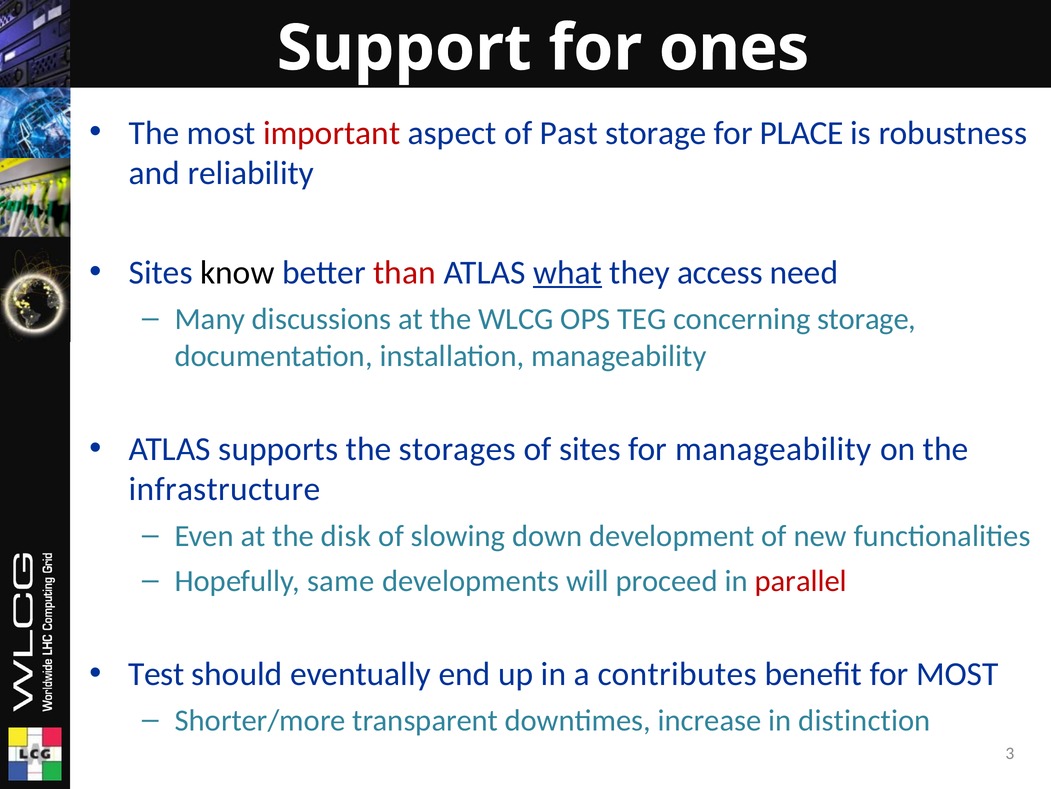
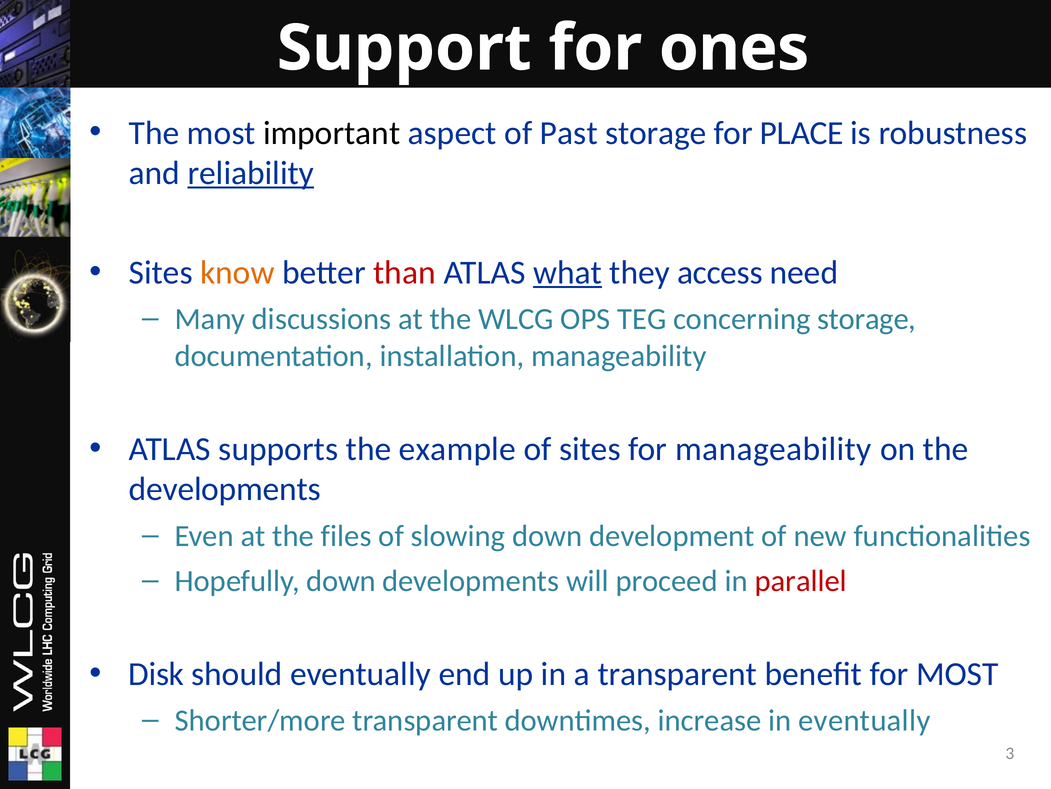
important colour: red -> black
reliability underline: none -> present
know colour: black -> orange
storages: storages -> example
infrastructure at (225, 489): infrastructure -> developments
disk: disk -> files
Hopefully same: same -> down
Test: Test -> Disk
a contributes: contributes -> transparent
in distinction: distinction -> eventually
